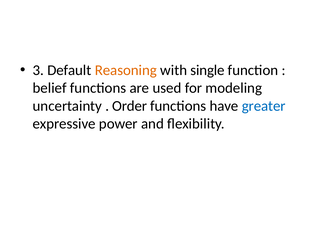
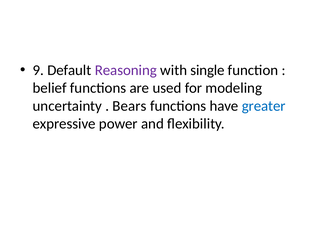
3: 3 -> 9
Reasoning colour: orange -> purple
Order: Order -> Bears
